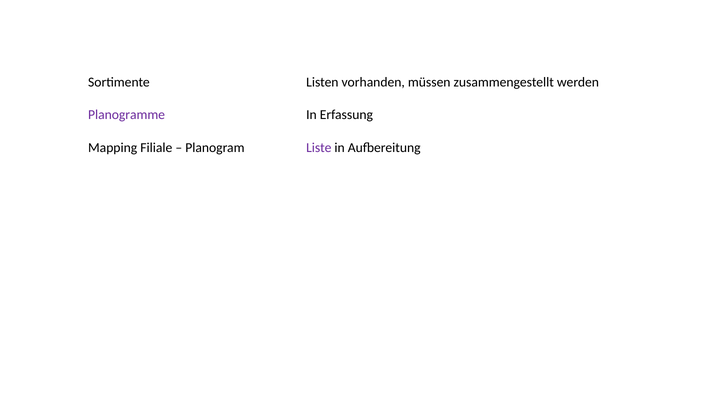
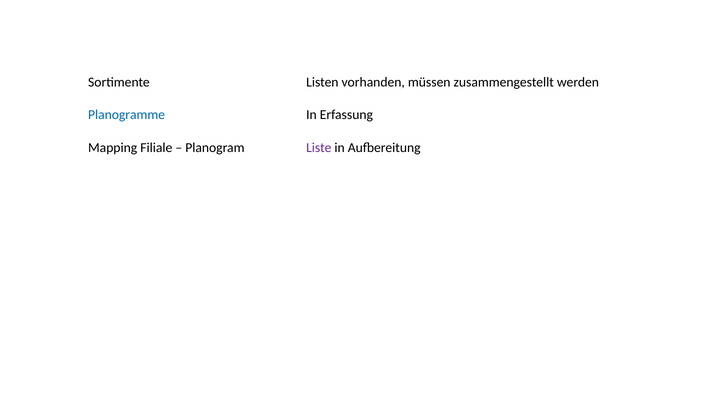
Planogramme colour: purple -> blue
